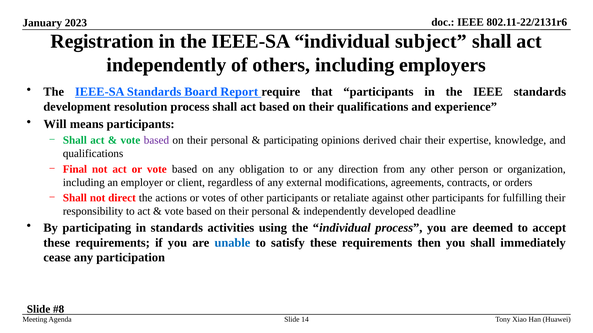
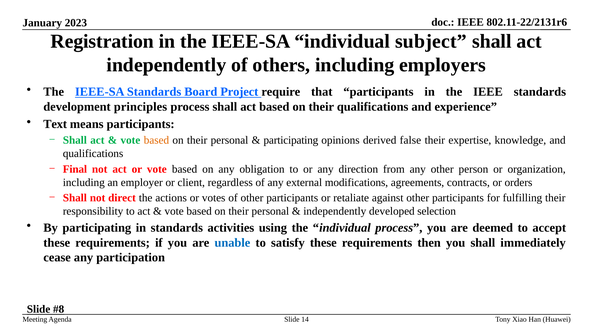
Report: Report -> Project
resolution: resolution -> principles
Will: Will -> Text
based at (156, 140) colour: purple -> orange
chair: chair -> false
deadline: deadline -> selection
